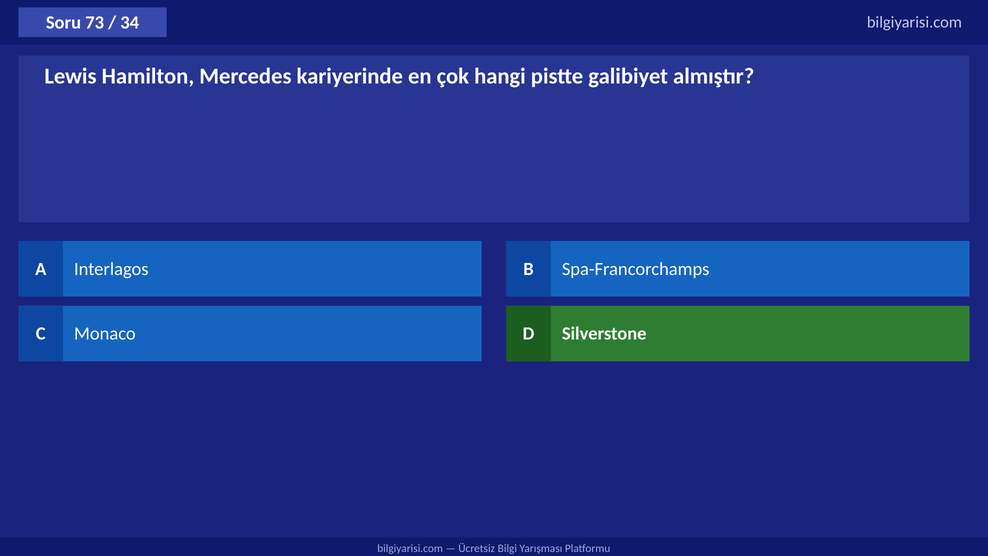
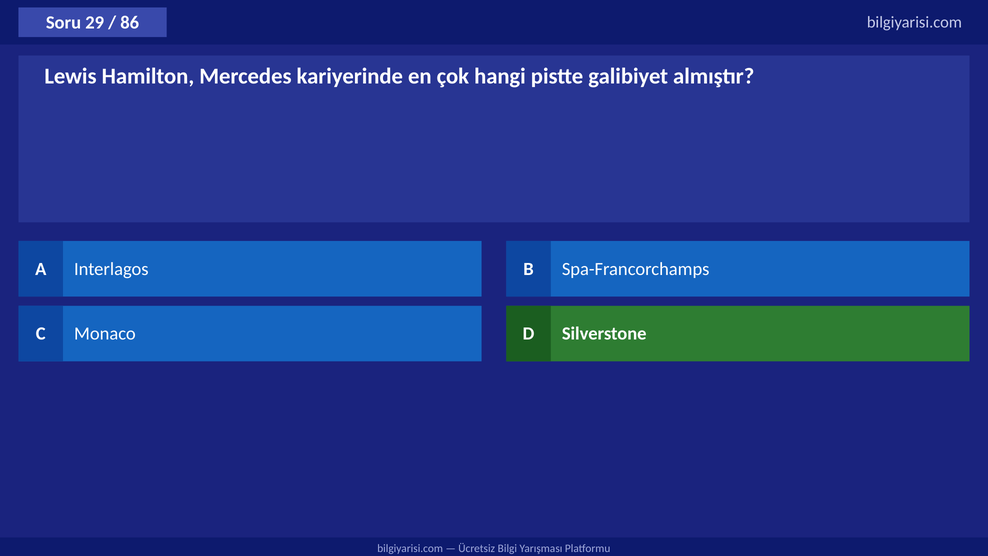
73: 73 -> 29
34: 34 -> 86
